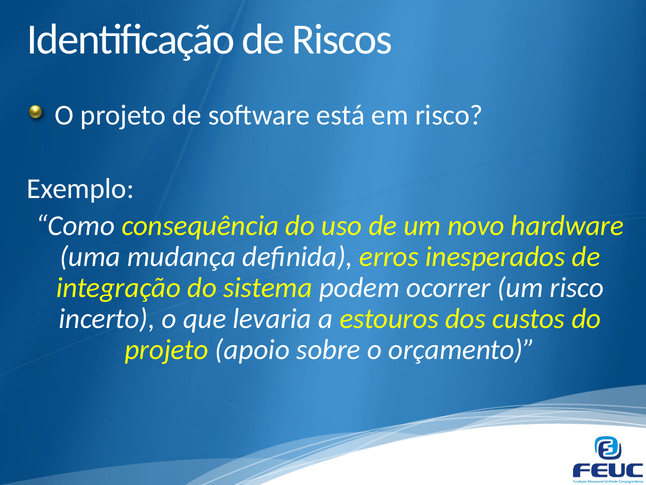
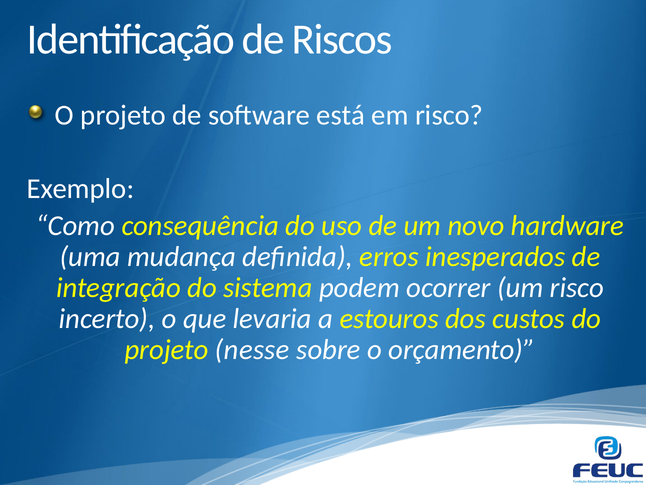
apoio: apoio -> nesse
